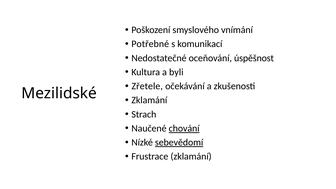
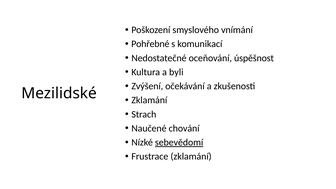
Potřebné: Potřebné -> Pohřebné
Zřetele: Zřetele -> Zvýšení
chování underline: present -> none
